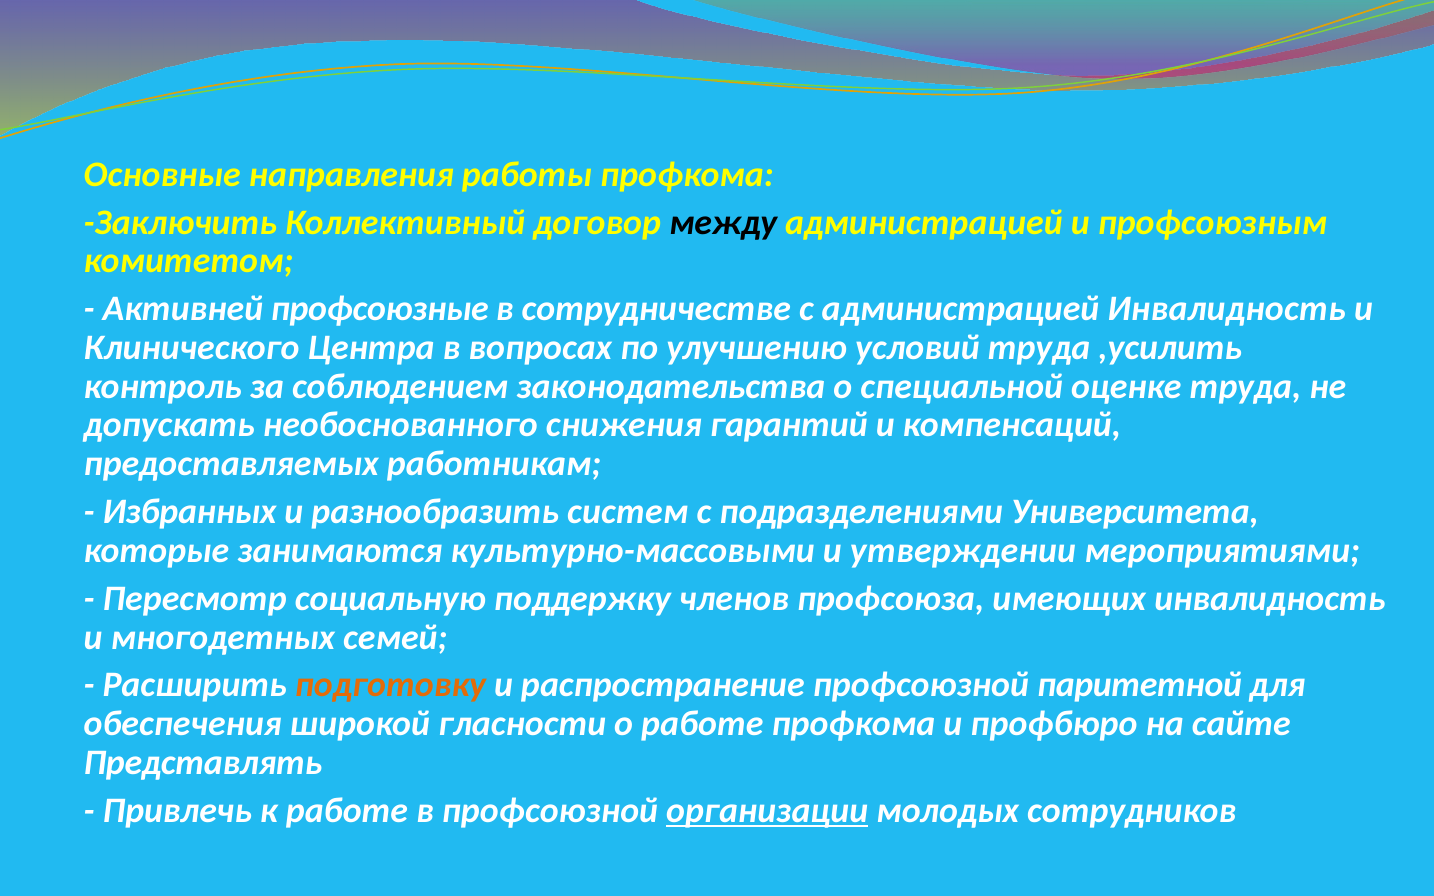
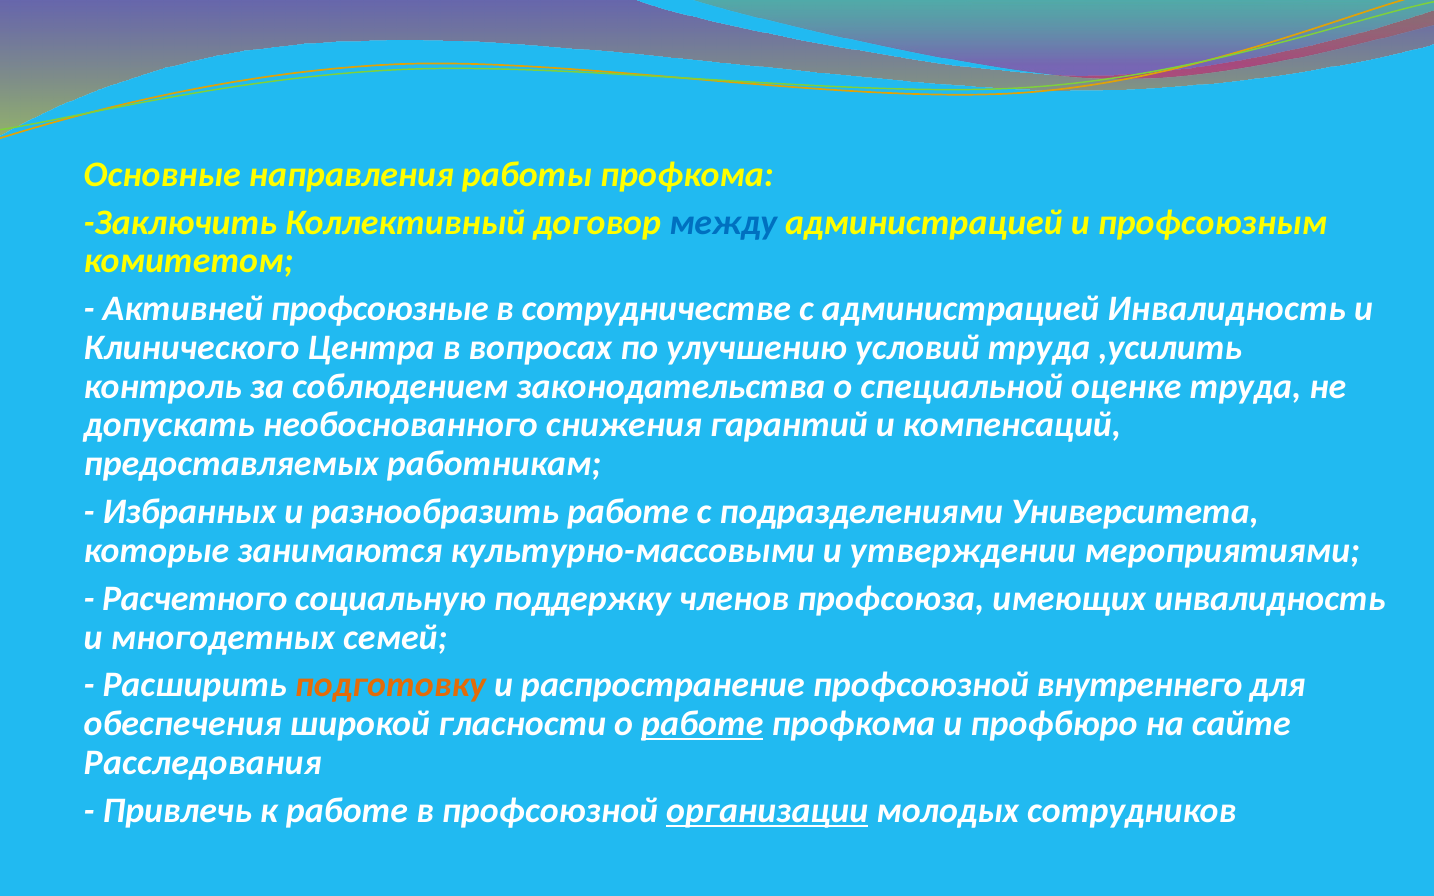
между colour: black -> blue
разнообразить систем: систем -> работе
Пересмотр: Пересмотр -> Расчетного
паритетной: паритетной -> внутреннего
работе at (702, 724) underline: none -> present
Представлять: Представлять -> Расследования
